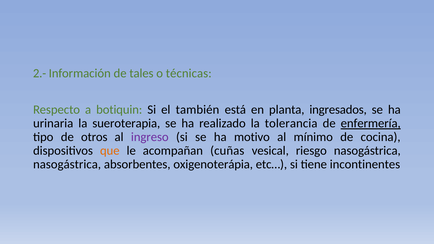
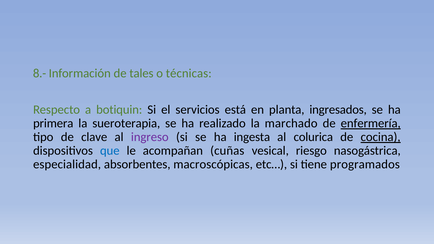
2.-: 2.- -> 8.-
también: también -> servicios
urinaria: urinaria -> primera
tolerancia: tolerancia -> marchado
otros: otros -> clave
motivo: motivo -> ingesta
mínimo: mínimo -> colurica
cocina underline: none -> present
que colour: orange -> blue
nasogástrica at (67, 164): nasogástrica -> especialidad
oxigenoterápia: oxigenoterápia -> macroscópicas
incontinentes: incontinentes -> programados
